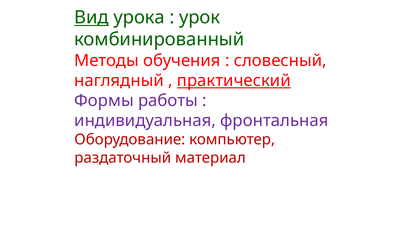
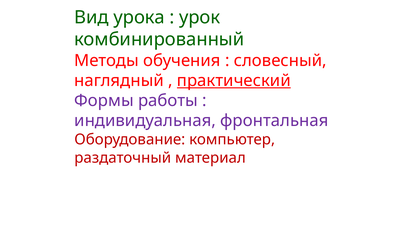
Вид underline: present -> none
